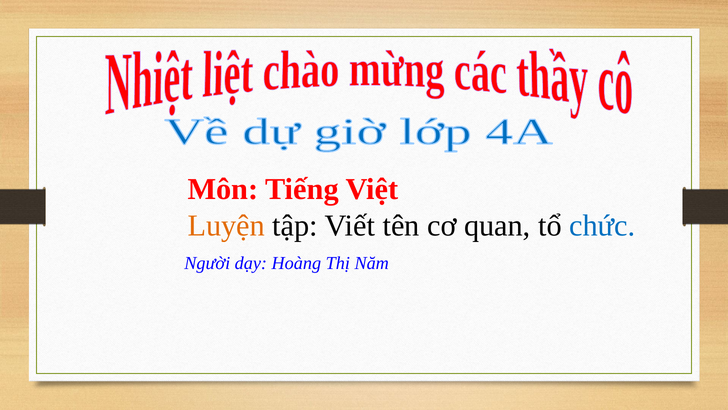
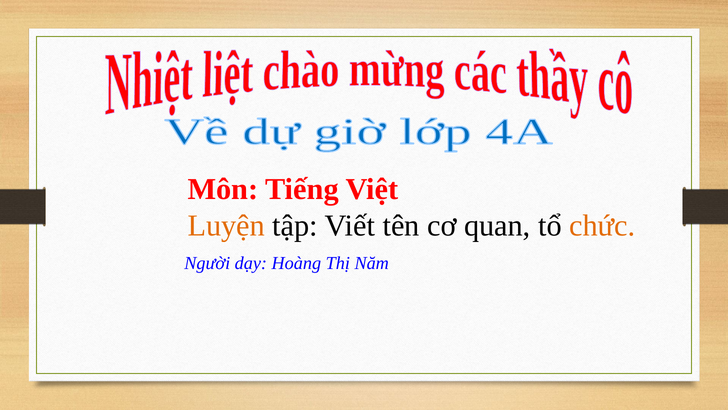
chức colour: blue -> orange
